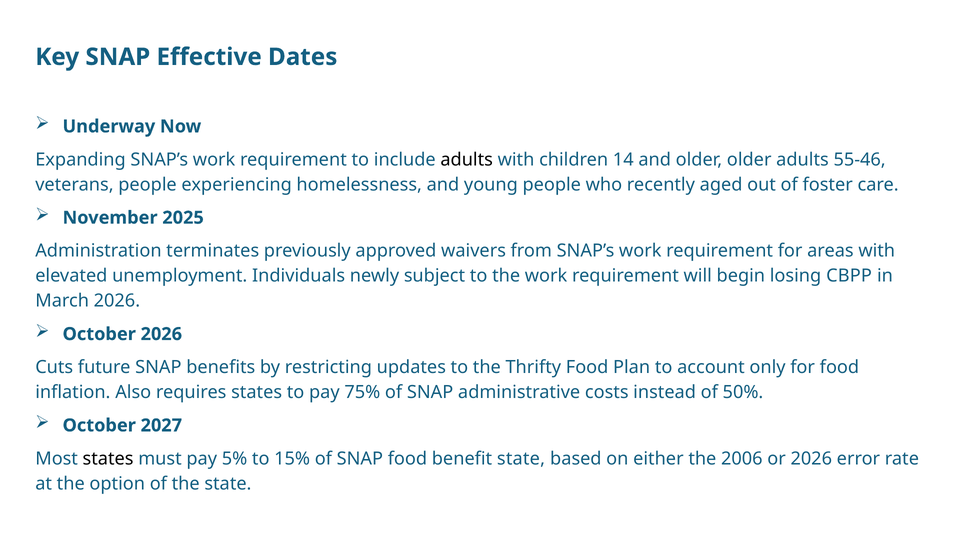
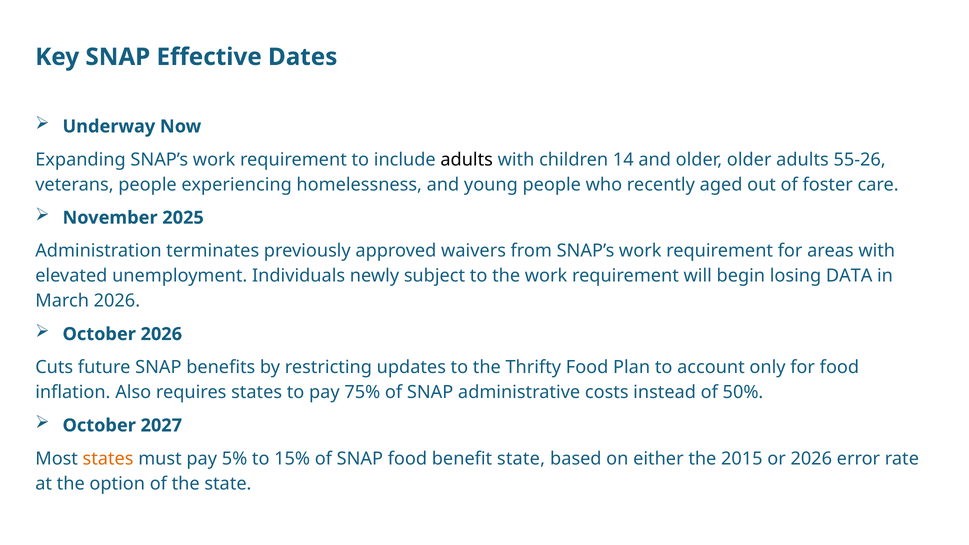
55-46: 55-46 -> 55-26
CBPP: CBPP -> DATA
states at (108, 459) colour: black -> orange
2006: 2006 -> 2015
